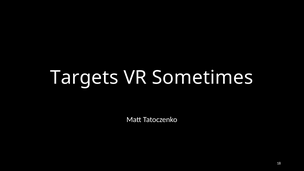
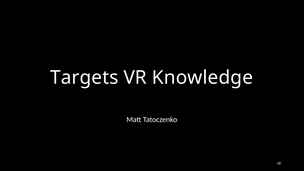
Sometimes: Sometimes -> Knowledge
